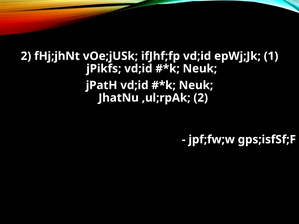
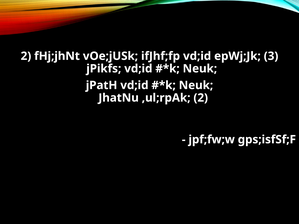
1: 1 -> 3
